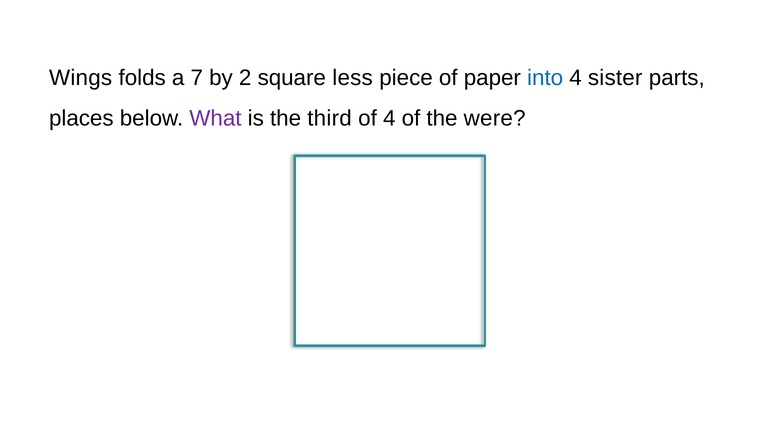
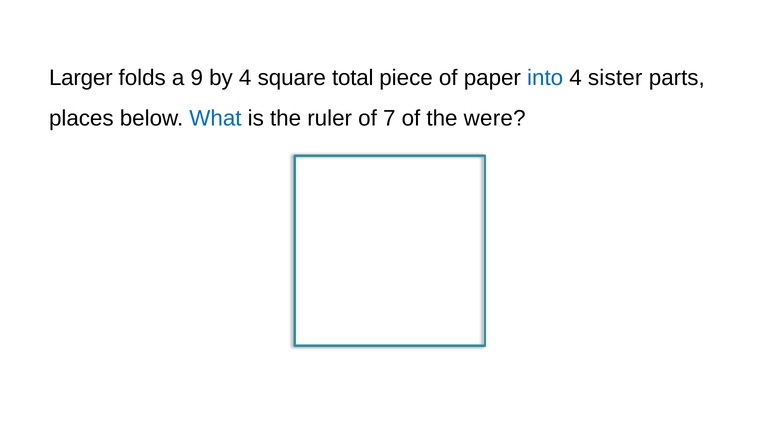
Wings: Wings -> Larger
7: 7 -> 9
by 2: 2 -> 4
less: less -> total
What colour: purple -> blue
third: third -> ruler
of 4: 4 -> 7
